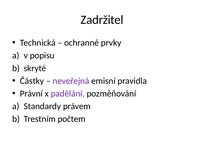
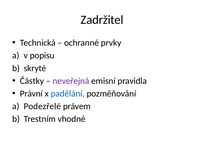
padělání colour: purple -> blue
Standardy: Standardy -> Podezřelé
počtem: počtem -> vhodné
